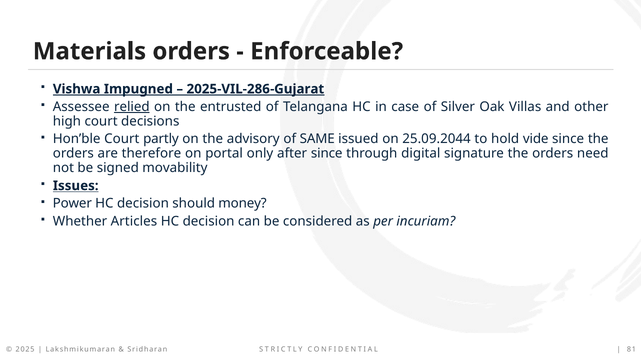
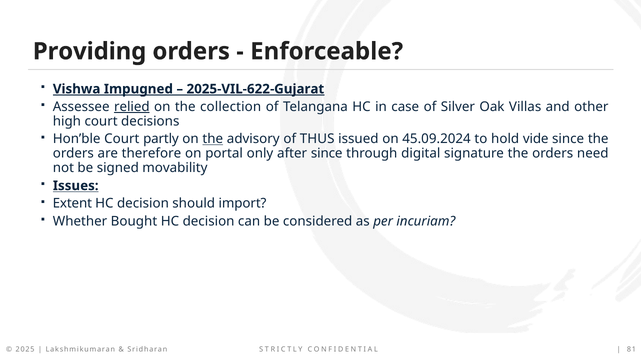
Materials: Materials -> Providing
2025-VIL-286-Gujarat: 2025-VIL-286-Gujarat -> 2025-VIL-622-Gujarat
entrusted: entrusted -> collection
the at (213, 139) underline: none -> present
SAME: SAME -> THUS
25.09.2044: 25.09.2044 -> 45.09.2024
Power: Power -> Extent
money: money -> import
Articles: Articles -> Bought
